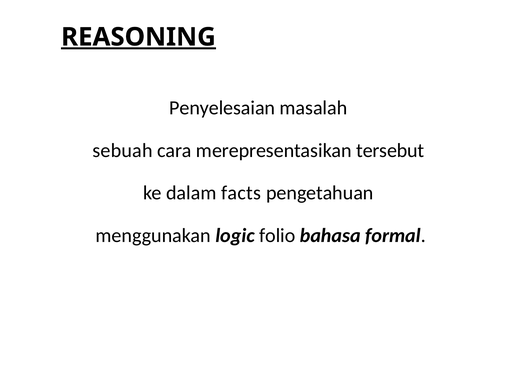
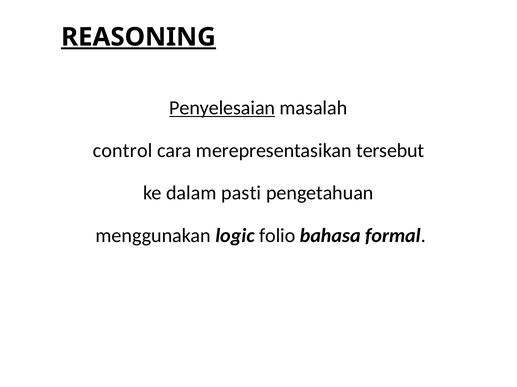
Penyelesaian underline: none -> present
sebuah: sebuah -> control
facts: facts -> pasti
